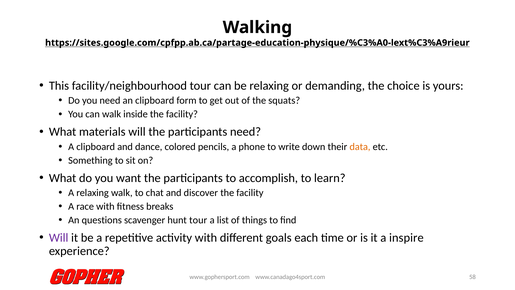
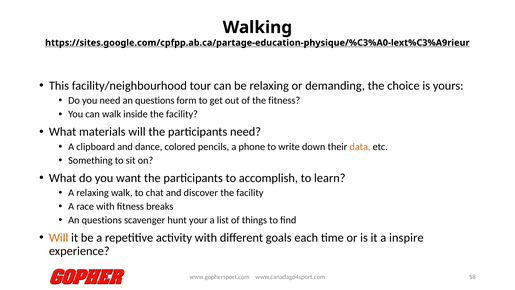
need an clipboard: clipboard -> questions
the squats: squats -> fitness
hunt tour: tour -> your
Will at (59, 238) colour: purple -> orange
